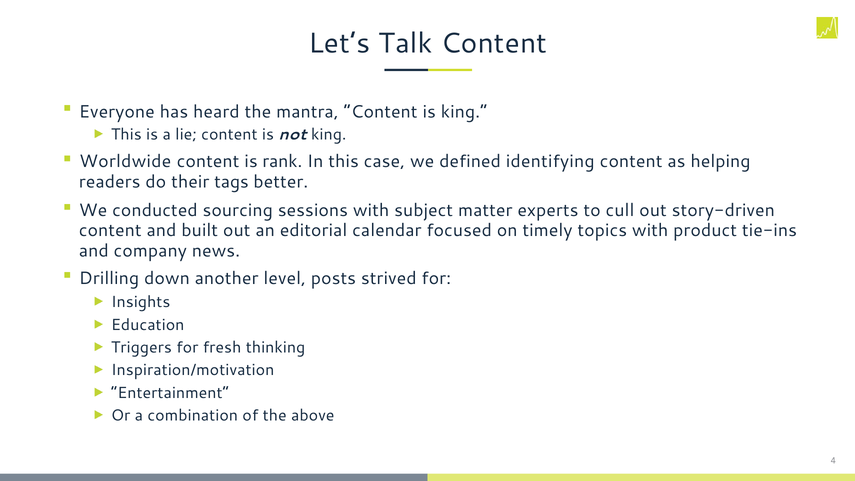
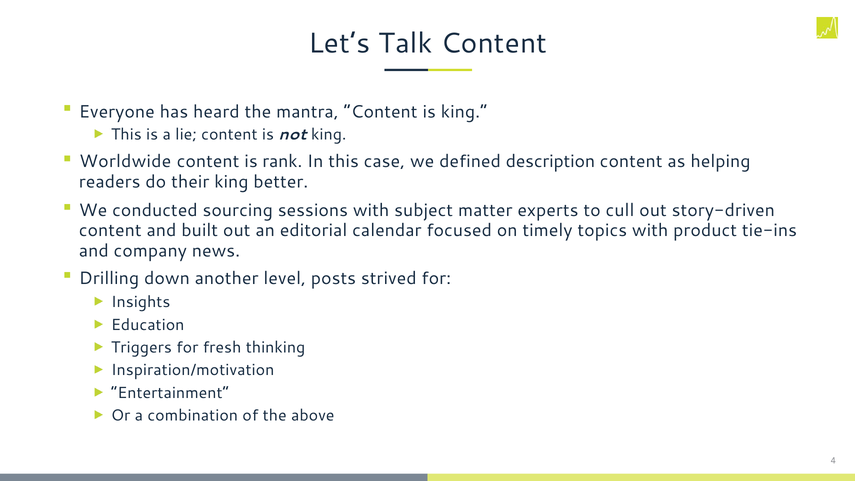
identifying: identifying -> description
their tags: tags -> king
